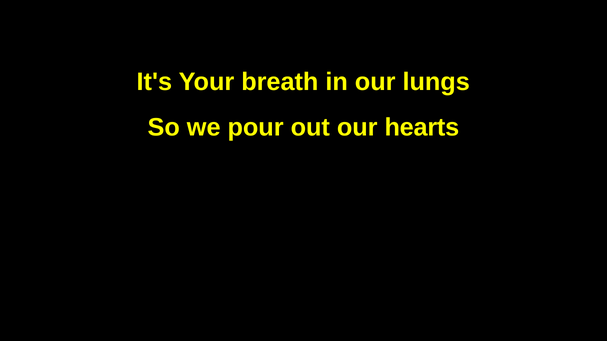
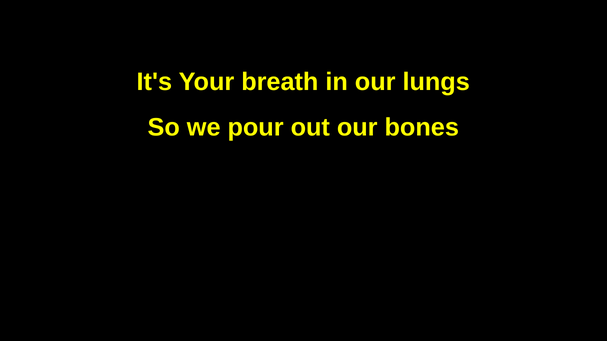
hearts: hearts -> bones
